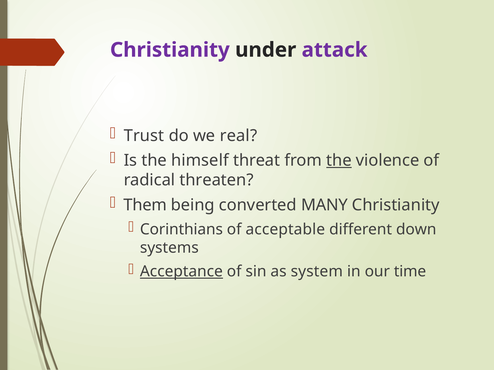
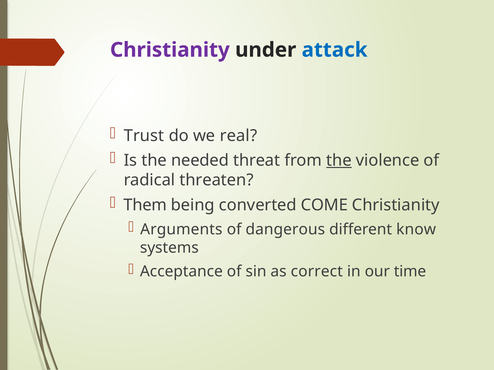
attack colour: purple -> blue
himself: himself -> needed
MANY: MANY -> COME
Corinthians: Corinthians -> Arguments
acceptable: acceptable -> dangerous
down: down -> know
Acceptance underline: present -> none
system: system -> correct
